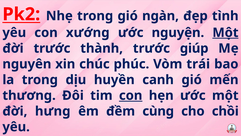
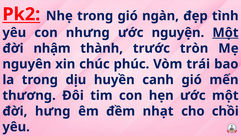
xướng: xướng -> nhưng
đời trước: trước -> nhậm
giúp: giúp -> tròn
con at (131, 95) underline: present -> none
cùng: cùng -> nhạt
